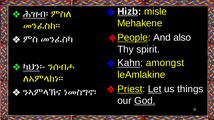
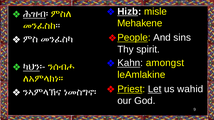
also: also -> sins
things: things -> wahid
God underline: present -> none
